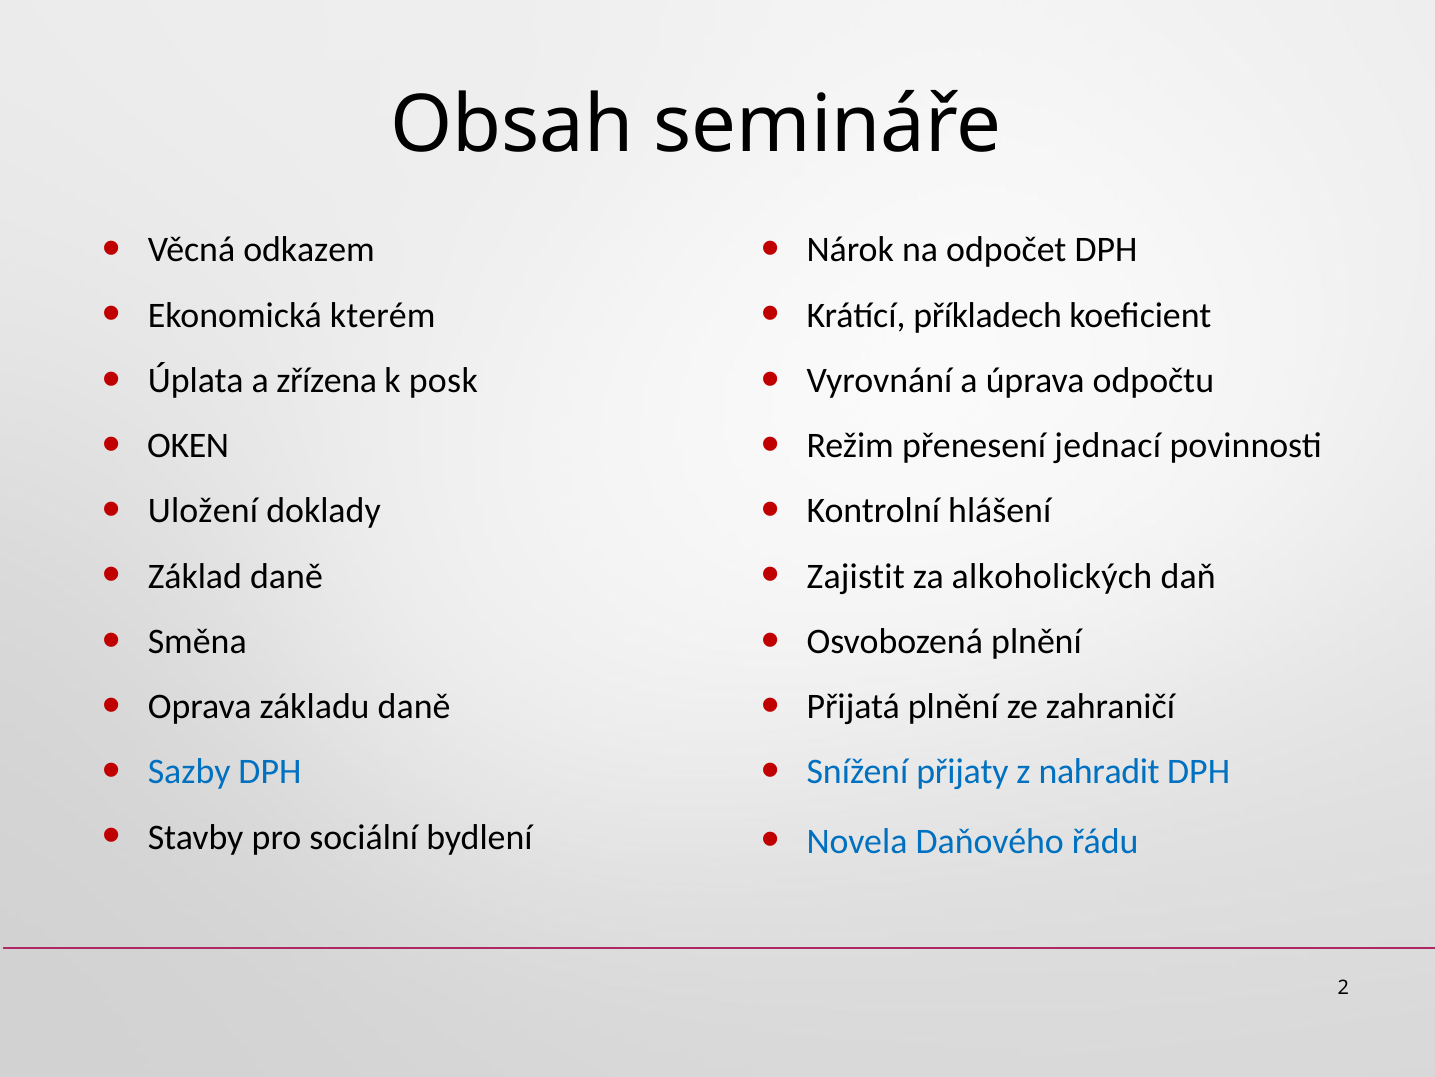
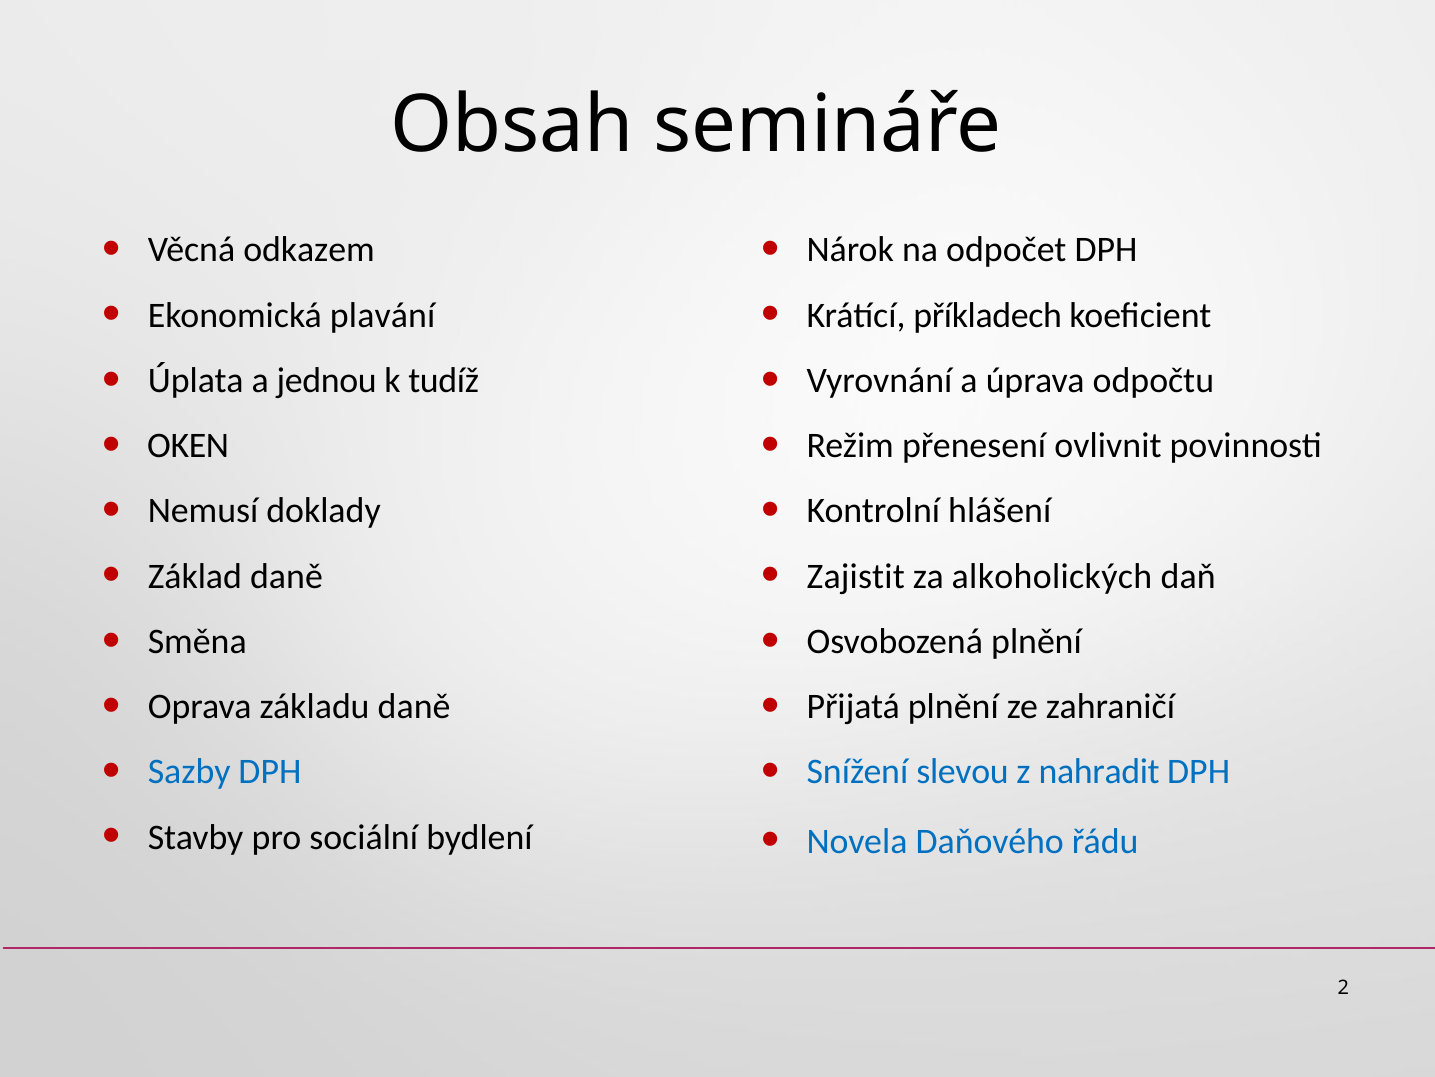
kterém: kterém -> plavání
zřízena: zřízena -> jednou
posk: posk -> tudíž
jednací: jednací -> ovlivnit
Uložení: Uložení -> Nemusí
přijaty: přijaty -> slevou
